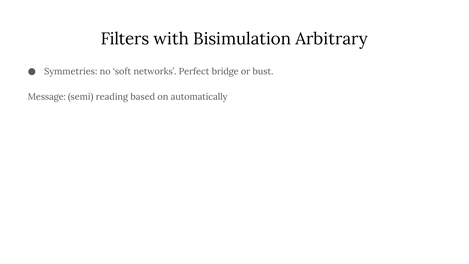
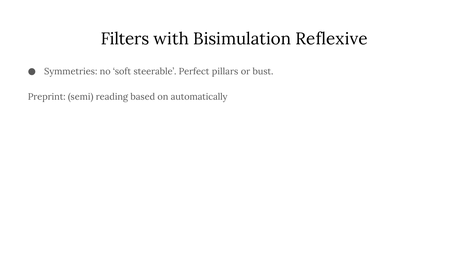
Arbitrary: Arbitrary -> Reflexive
networks: networks -> steerable
bridge: bridge -> pillars
Message: Message -> Preprint
